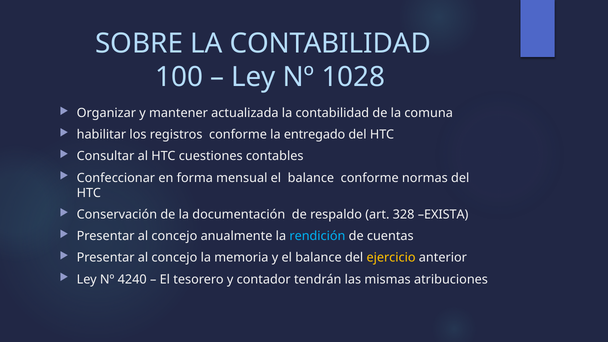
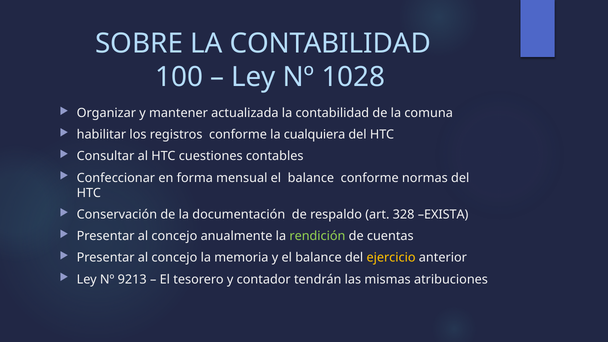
entregado: entregado -> cualquiera
rendición colour: light blue -> light green
4240: 4240 -> 9213
